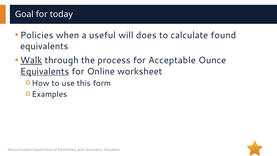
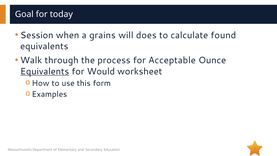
Policies: Policies -> Session
useful: useful -> grains
Walk underline: present -> none
Online: Online -> Would
